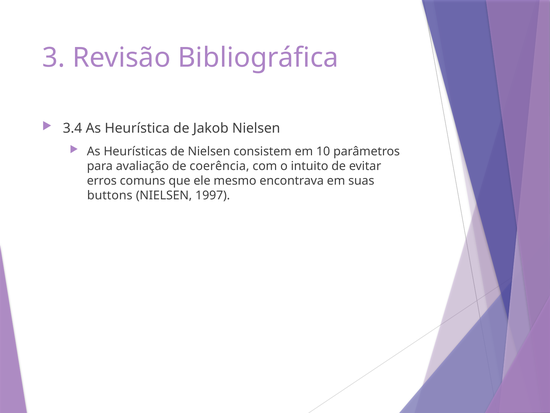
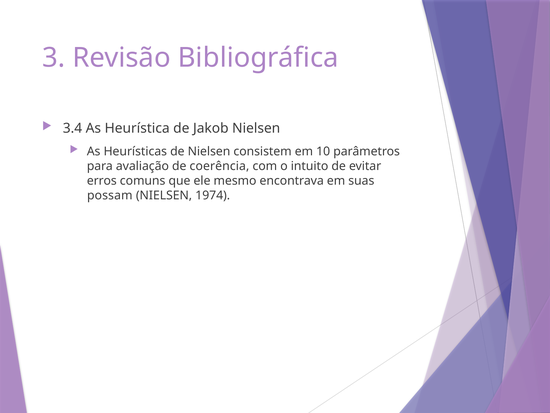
buttons: buttons -> possam
1997: 1997 -> 1974
